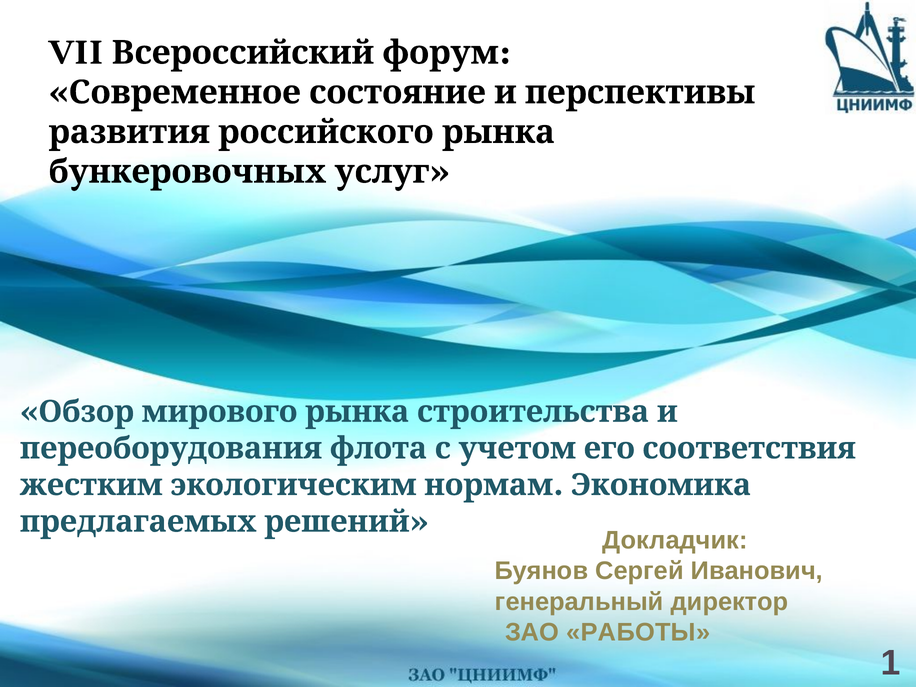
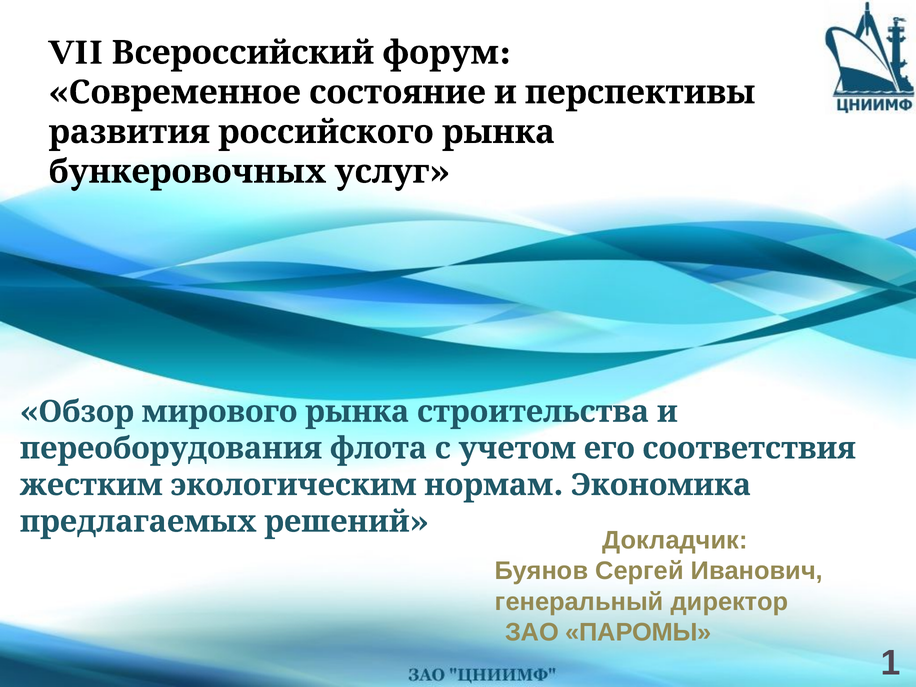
РАБОТЫ: РАБОТЫ -> ПАРОМЫ
